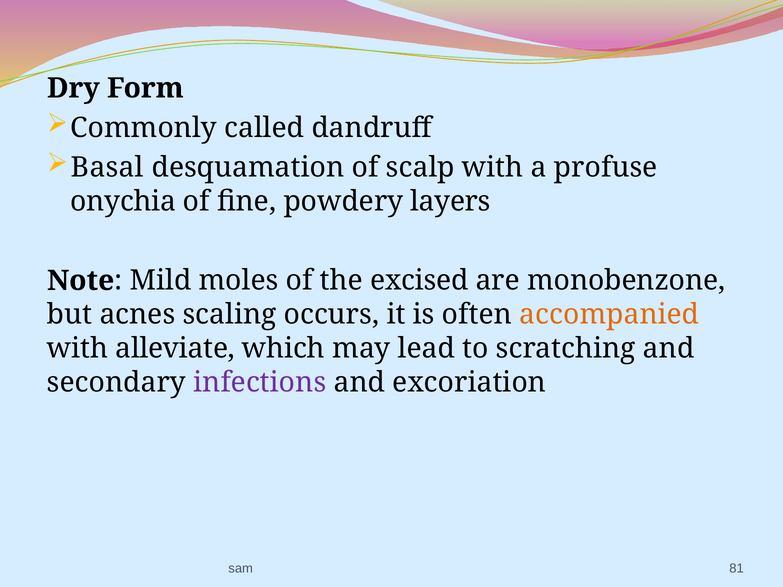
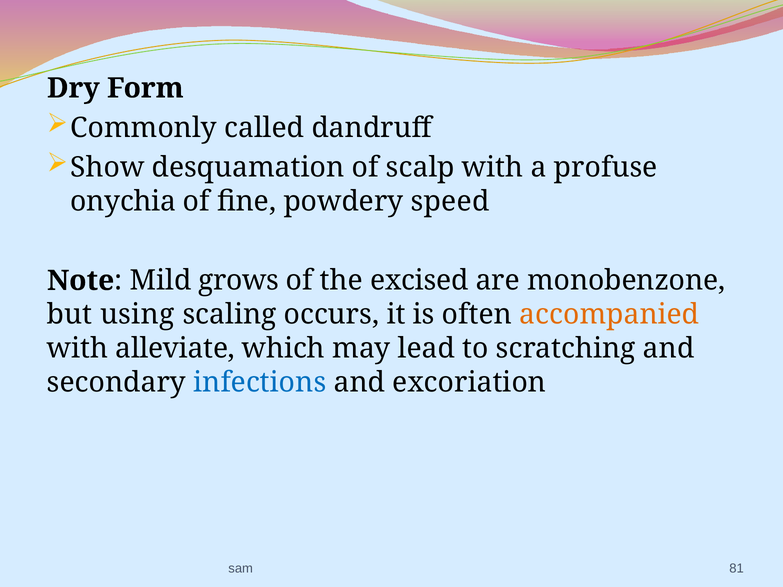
Basal: Basal -> Show
layers: layers -> speed
moles: moles -> grows
acnes: acnes -> using
infections colour: purple -> blue
